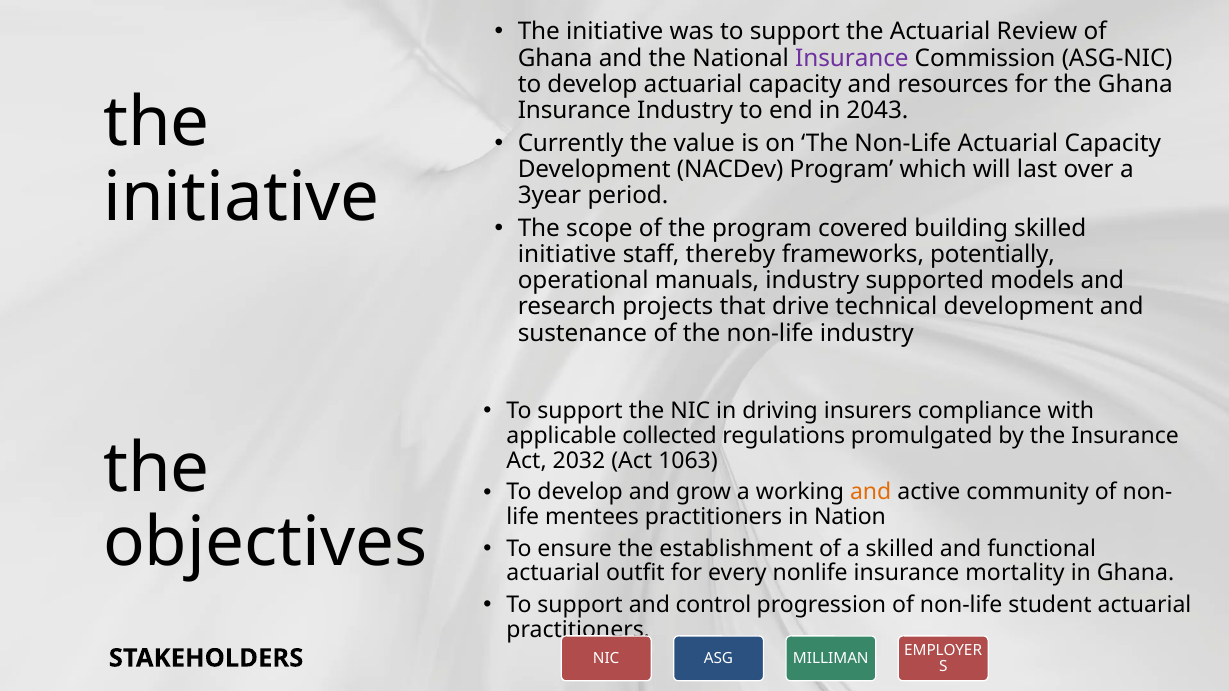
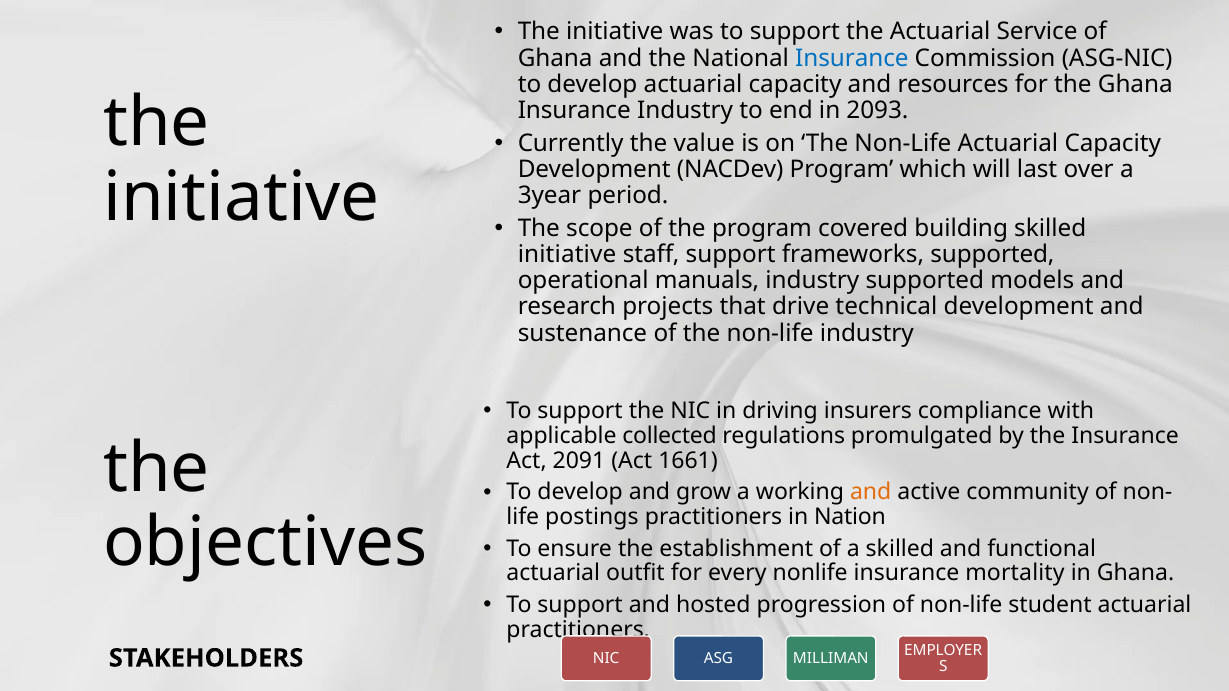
Review: Review -> Service
Insurance at (852, 58) colour: purple -> blue
2043: 2043 -> 2093
staff thereby: thereby -> support
frameworks potentially: potentially -> supported
2032: 2032 -> 2091
1063: 1063 -> 1661
mentees: mentees -> postings
control: control -> hosted
